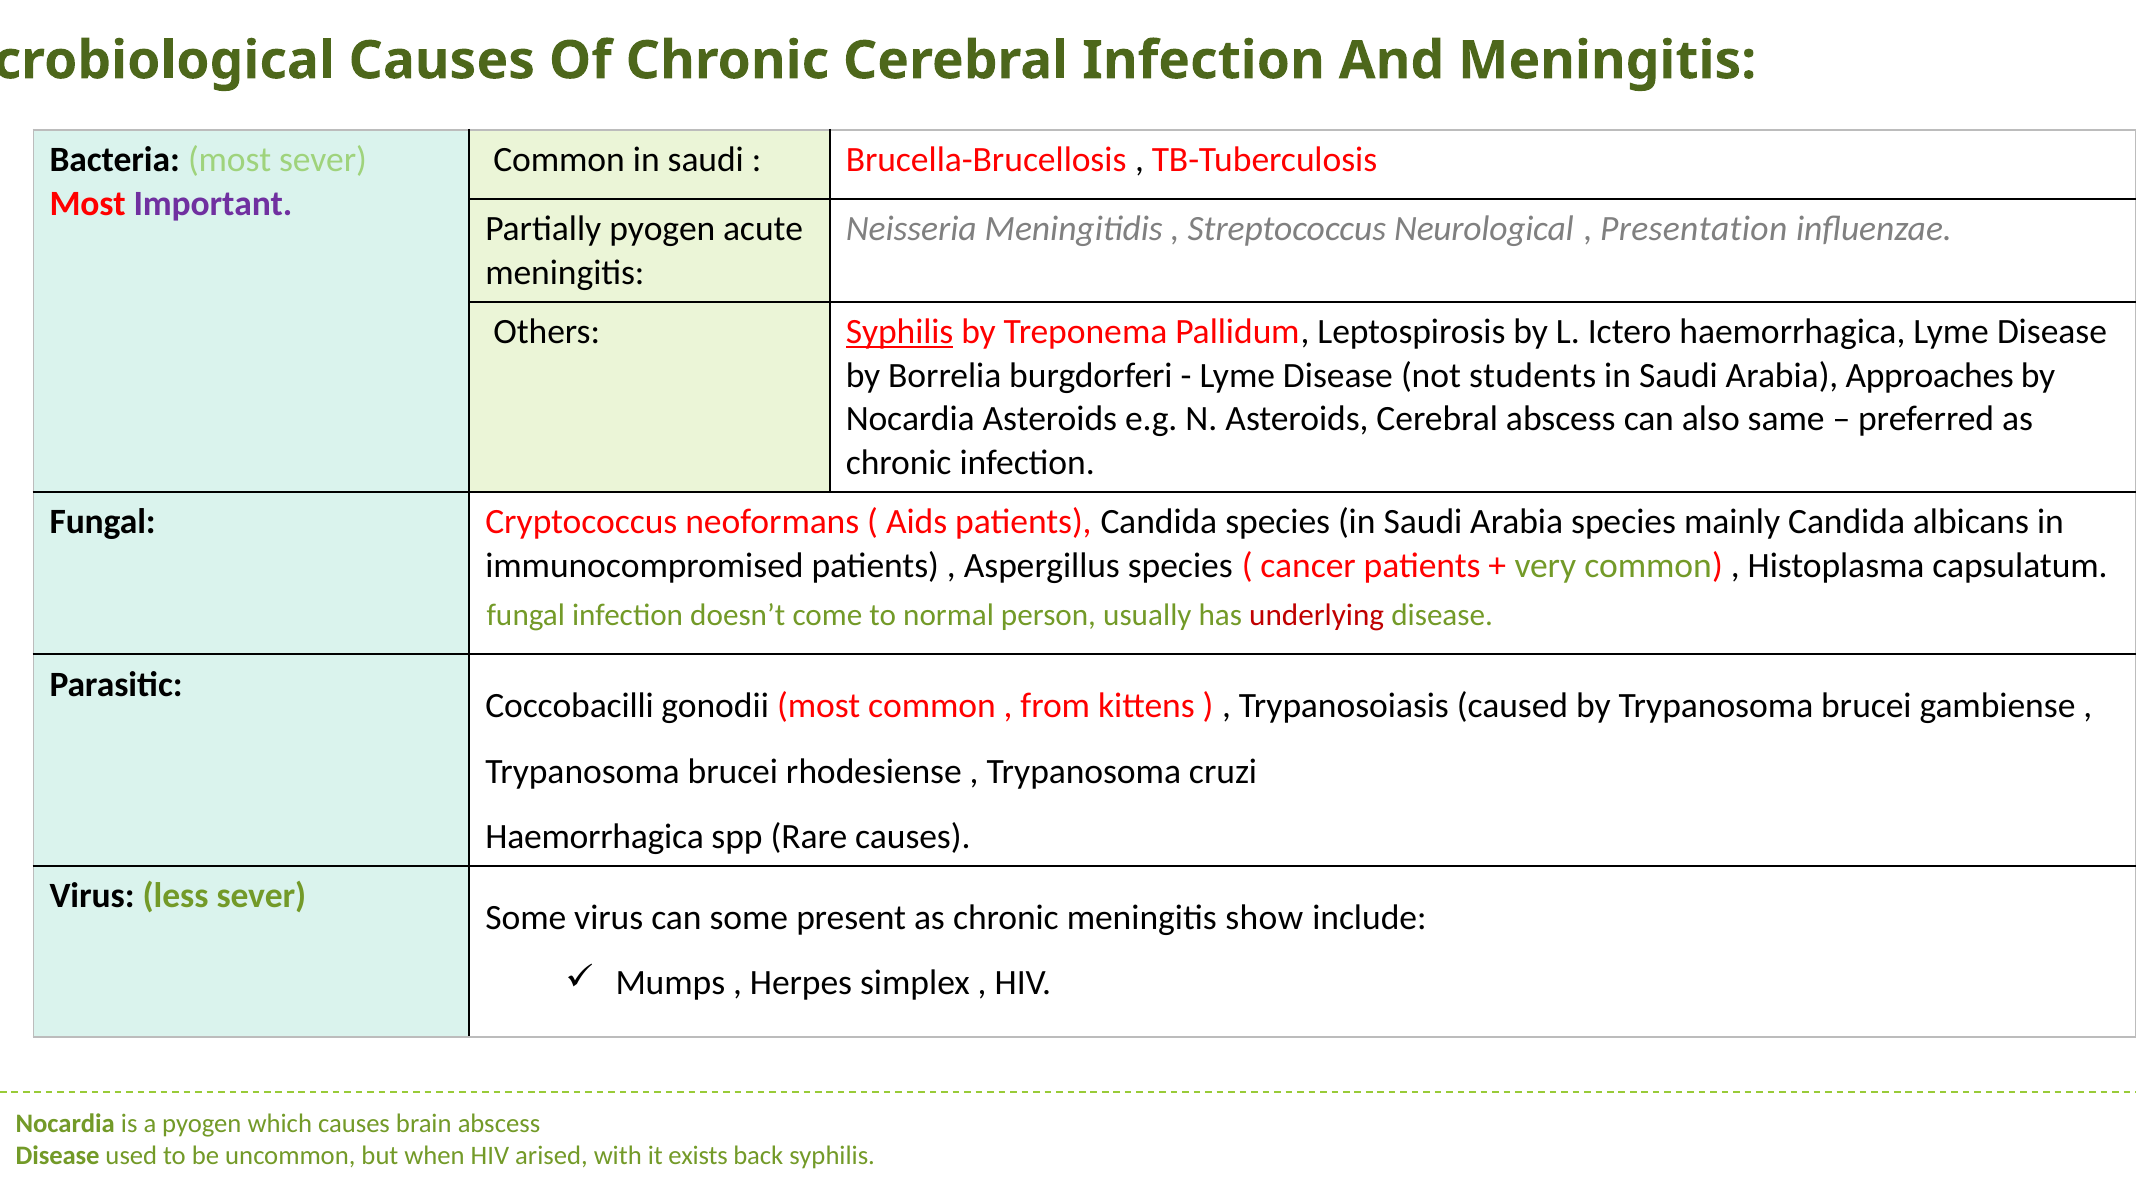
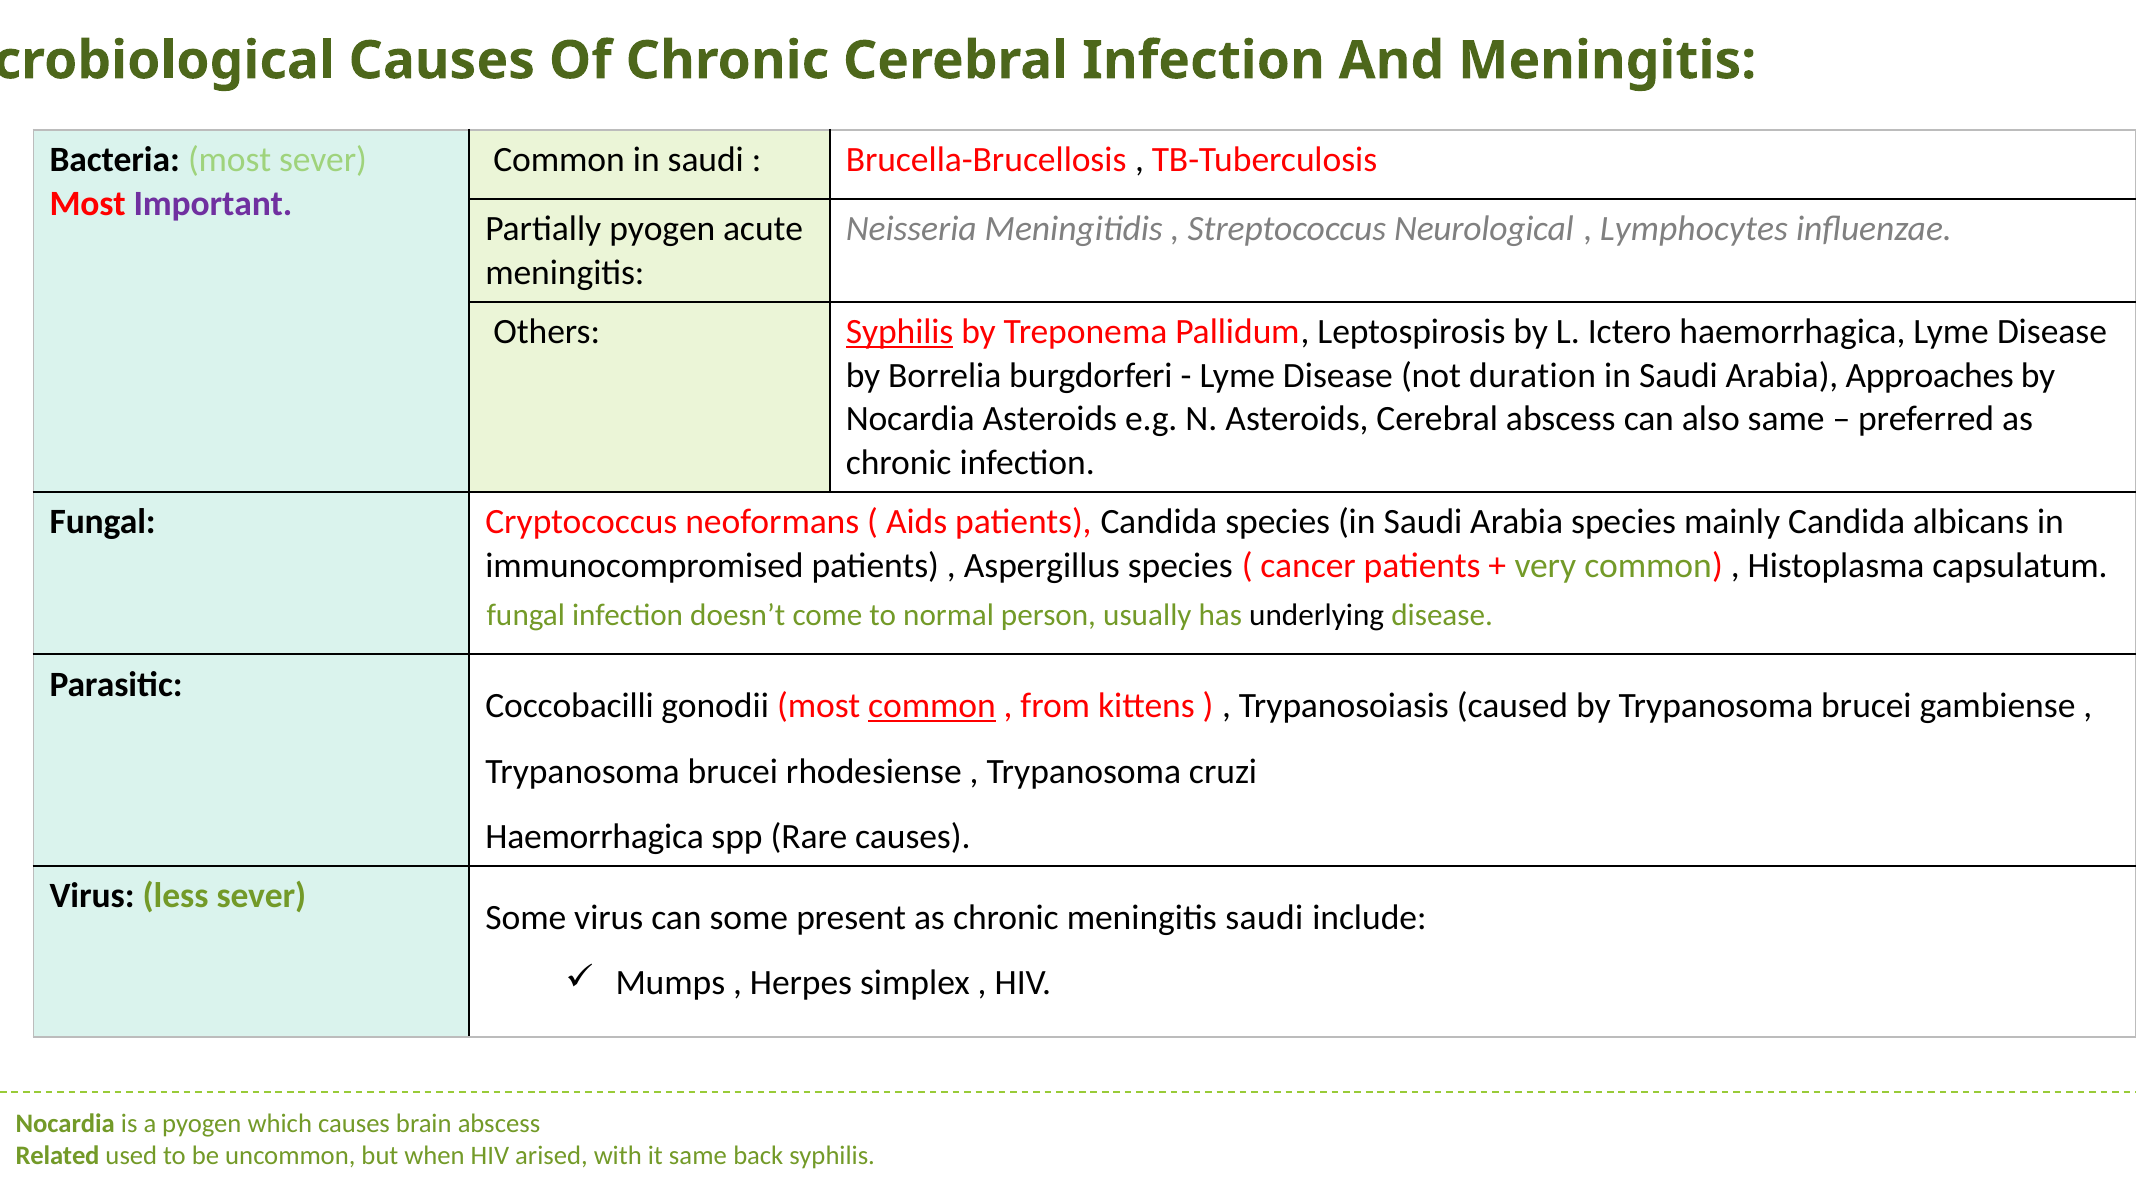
Presentation: Presentation -> Lymphocytes
students: students -> duration
underlying colour: red -> black
common at (932, 706) underline: none -> present
meningitis show: show -> saudi
Disease at (58, 1156): Disease -> Related
it exists: exists -> same
